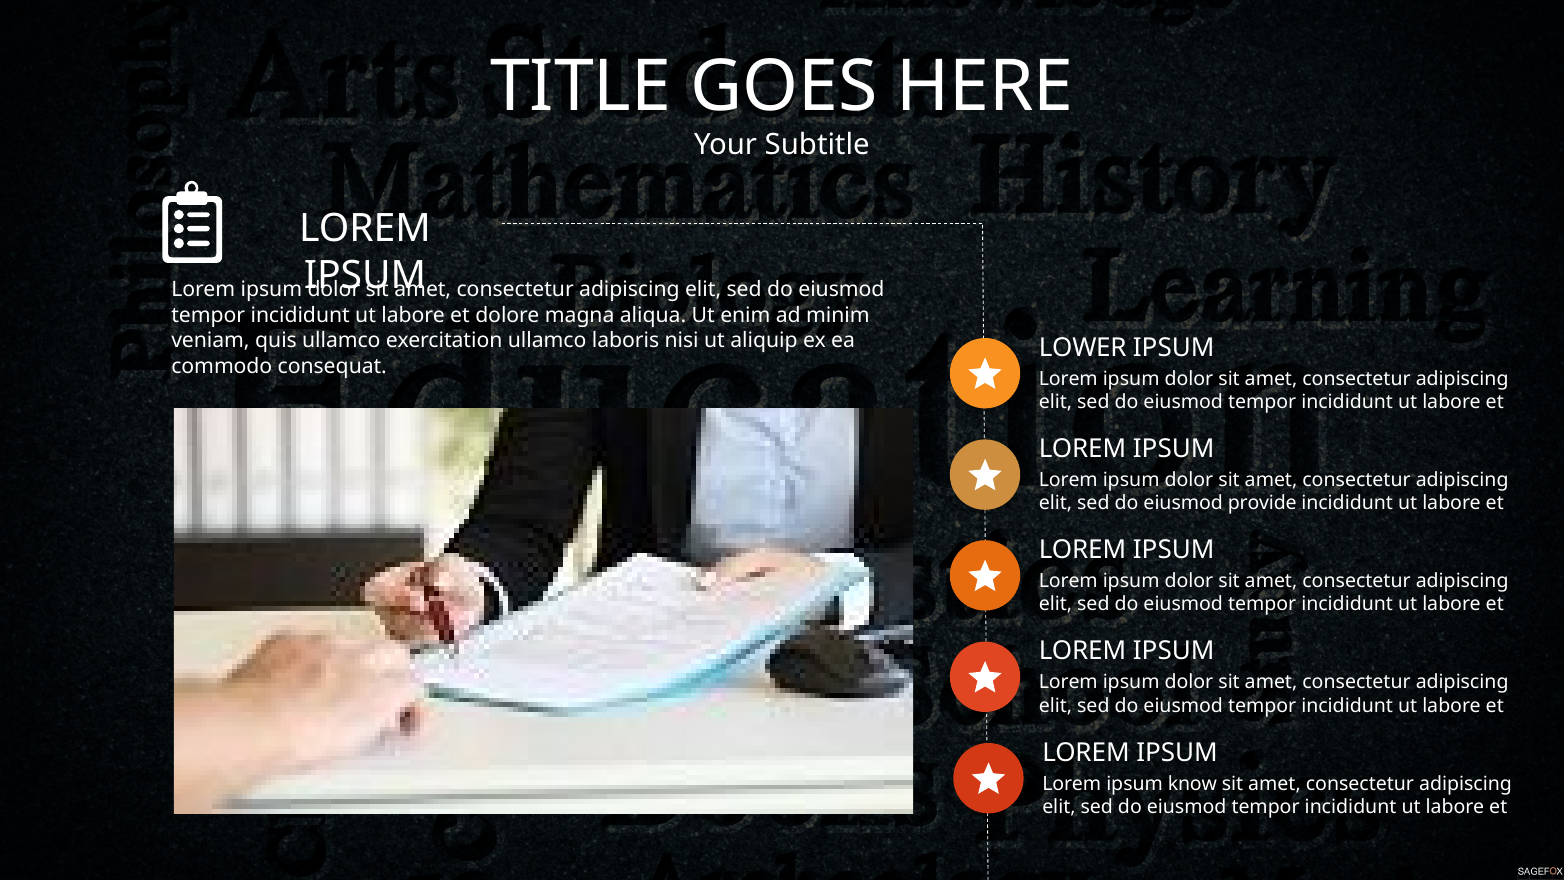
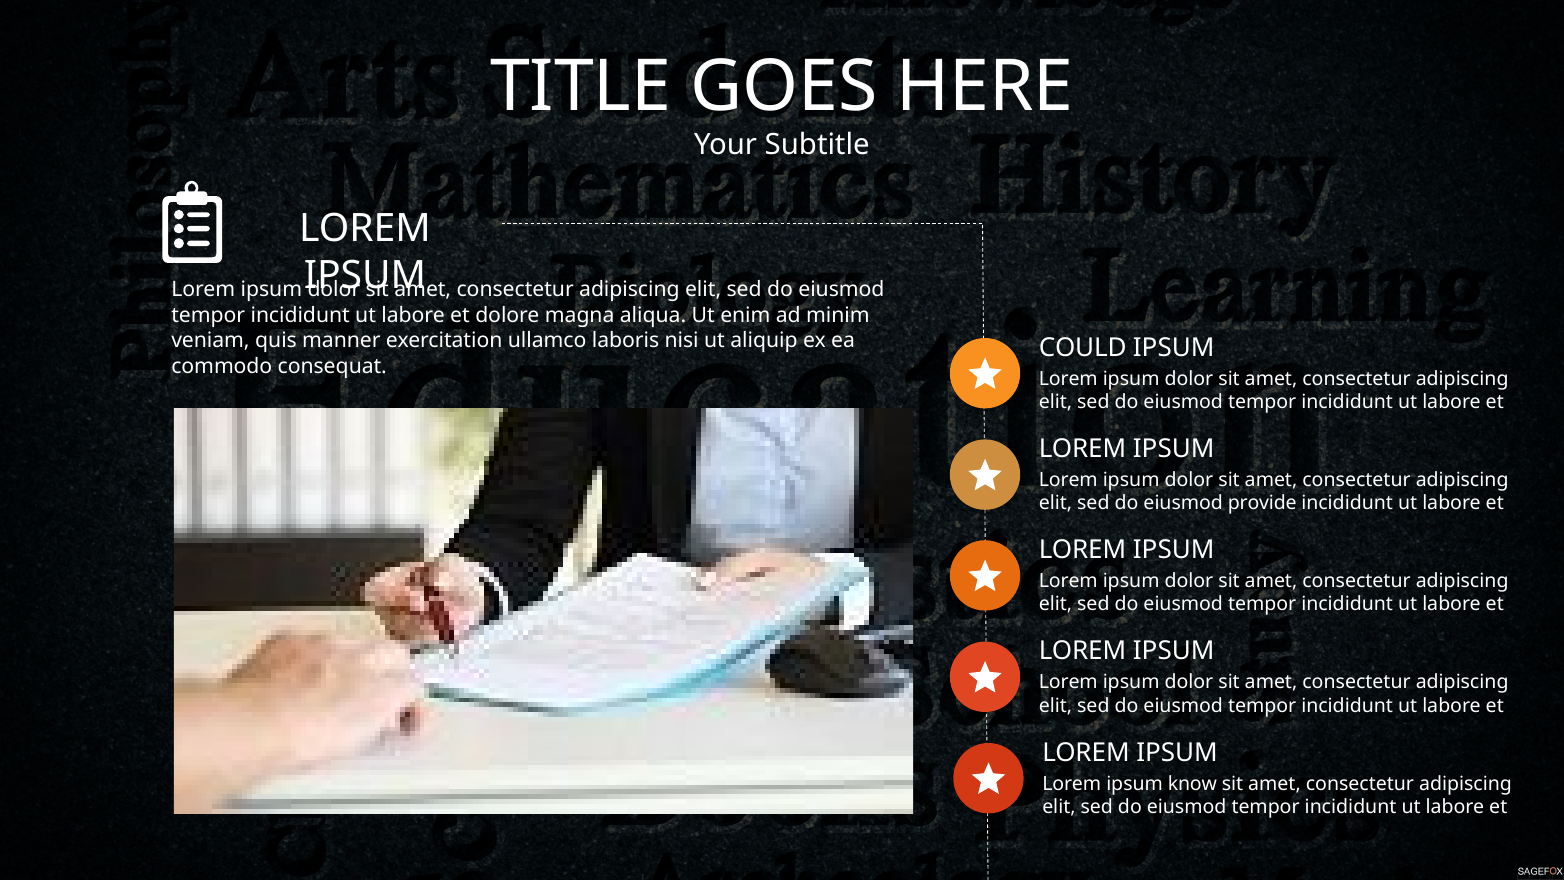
quis ullamco: ullamco -> manner
LOWER: LOWER -> COULD
